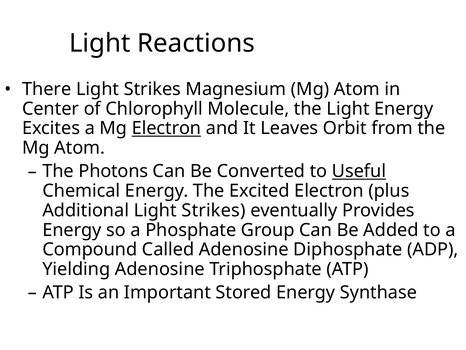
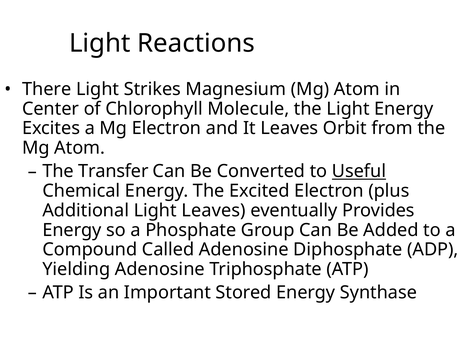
Electron at (166, 128) underline: present -> none
Photons: Photons -> Transfer
Additional Light Strikes: Strikes -> Leaves
